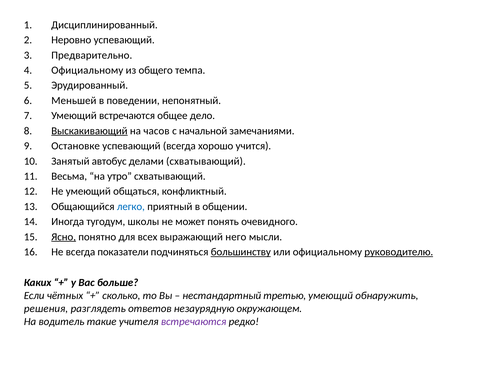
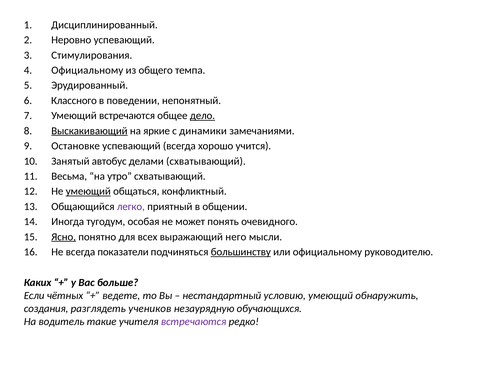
Предварительно: Предварительно -> Стимулирования
Меньшей: Меньшей -> Классного
дело underline: none -> present
часов: часов -> яркие
начальной: начальной -> динамики
умеющий at (88, 192) underline: none -> present
легко colour: blue -> purple
школы: школы -> особая
руководителю underline: present -> none
сколько: сколько -> ведете
третью: третью -> условию
решения: решения -> создания
ответов: ответов -> учеников
окружающем: окружающем -> обучающихся
